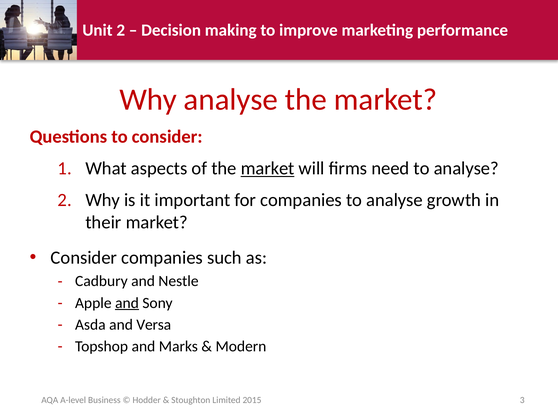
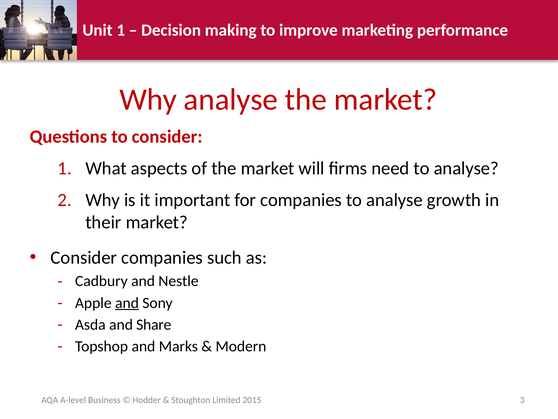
2 at (121, 30): 2 -> 1
market at (268, 168) underline: present -> none
Versa: Versa -> Share
